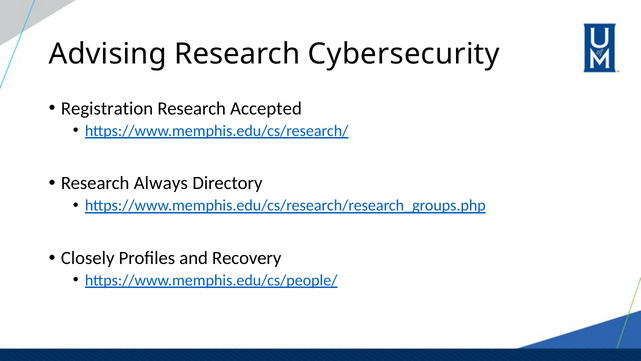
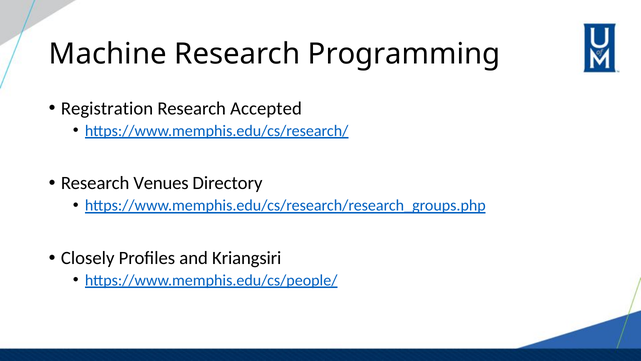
Advising: Advising -> Machine
Cybersecurity: Cybersecurity -> Programming
Always: Always -> Venues
Recovery: Recovery -> Kriangsiri
